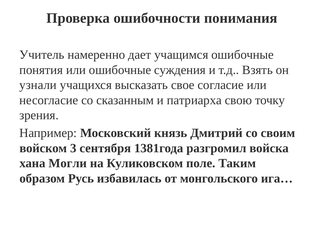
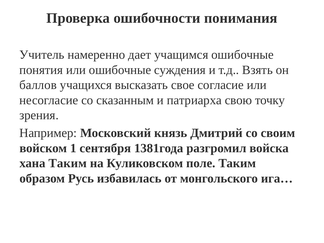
узнали: узнали -> баллов
3: 3 -> 1
хана Могли: Могли -> Таким
